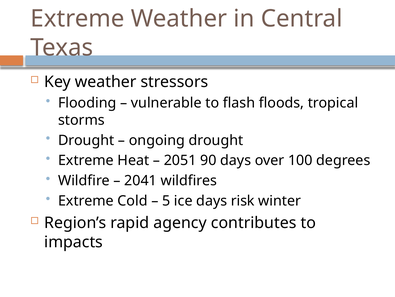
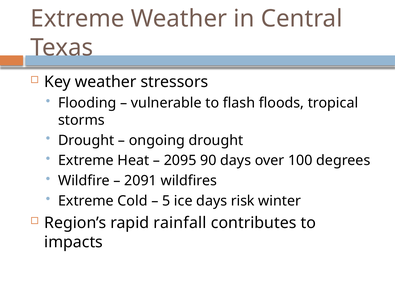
2051: 2051 -> 2095
2041: 2041 -> 2091
agency: agency -> rainfall
